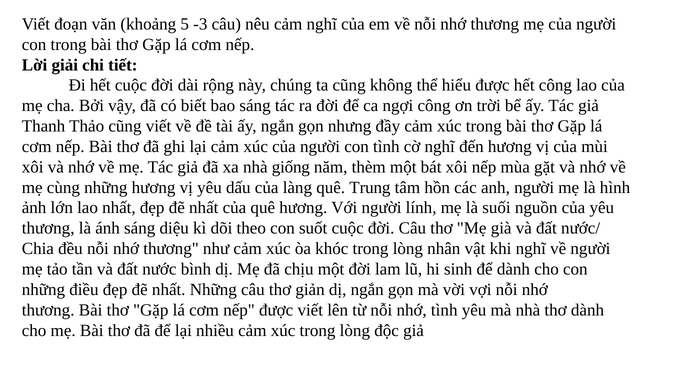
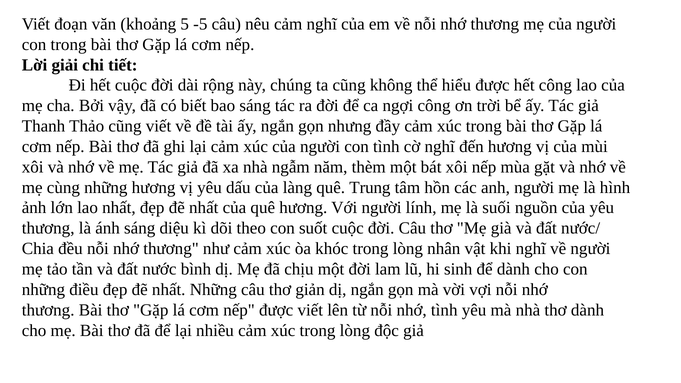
-3: -3 -> -5
giống: giống -> ngẫm
